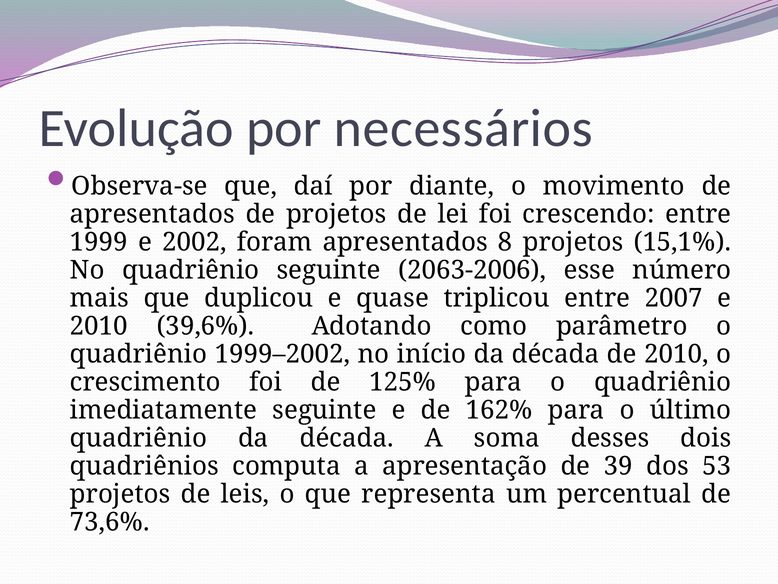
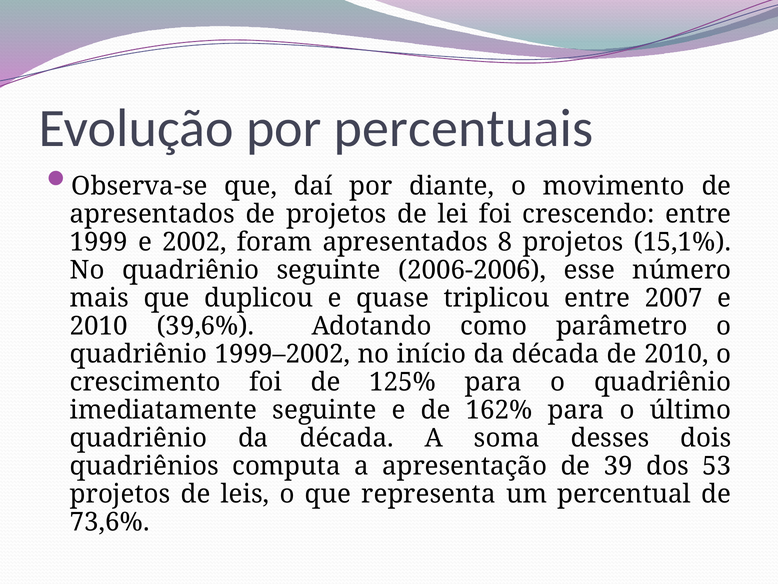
necessários: necessários -> percentuais
2063-2006: 2063-2006 -> 2006-2006
